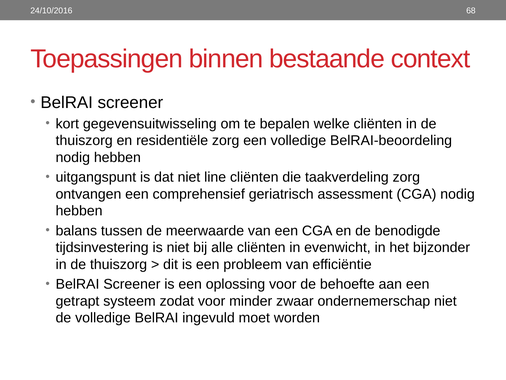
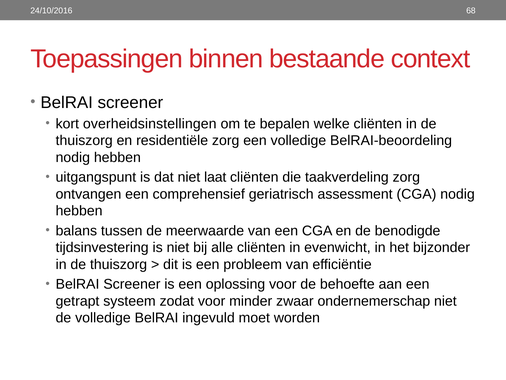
gegevensuitwisseling: gegevensuitwisseling -> overheidsinstellingen
line: line -> laat
